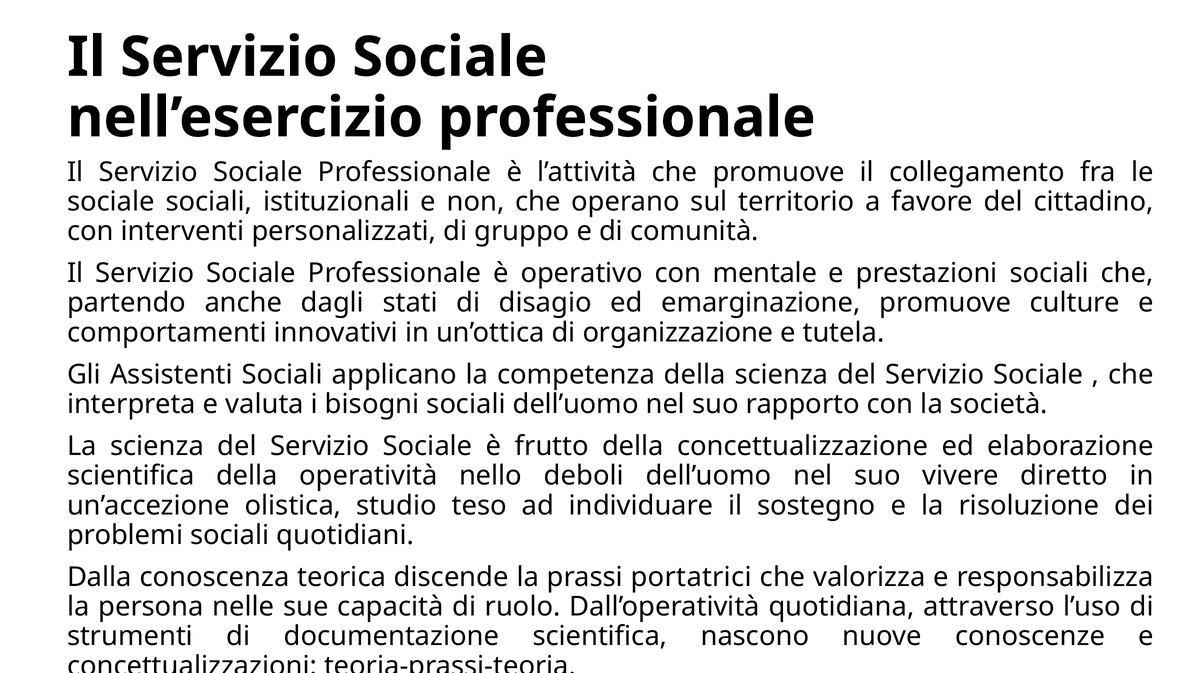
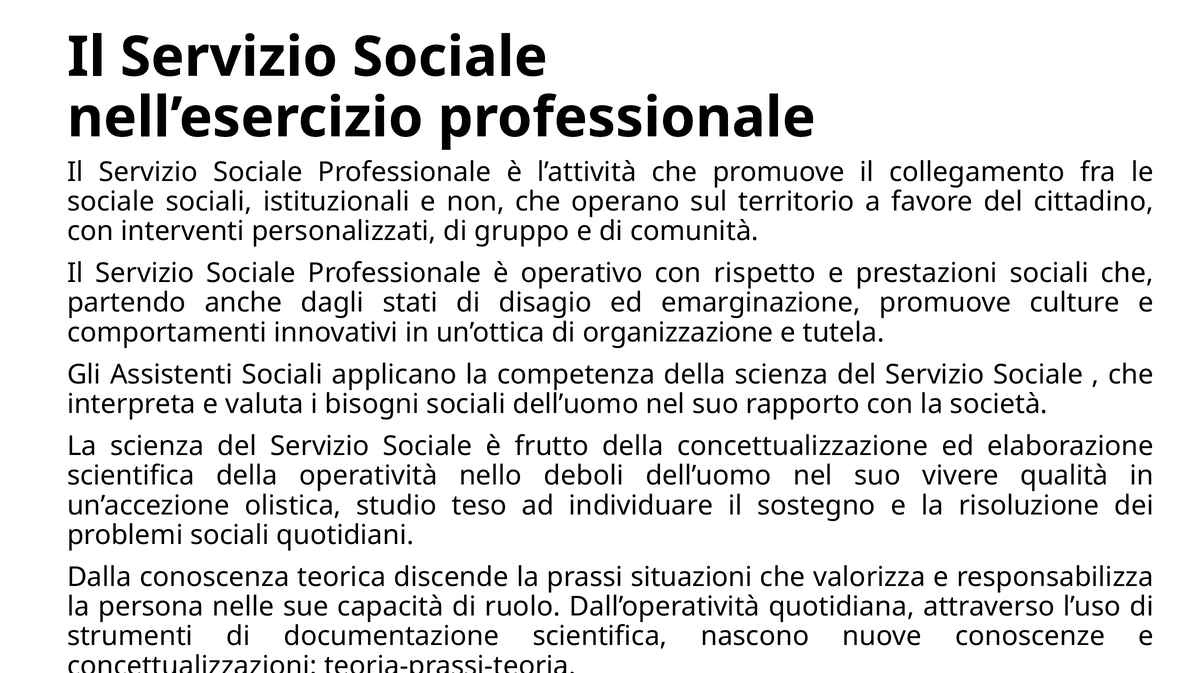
mentale: mentale -> rispetto
diretto: diretto -> qualità
portatrici: portatrici -> situazioni
